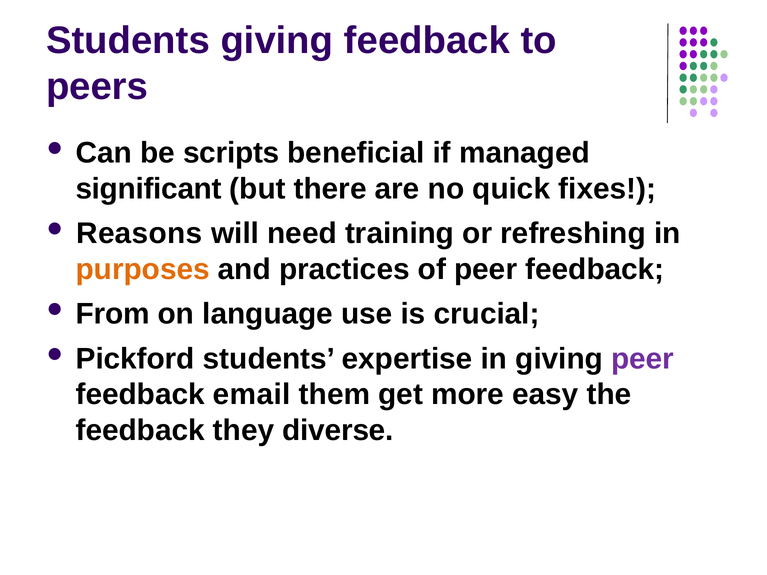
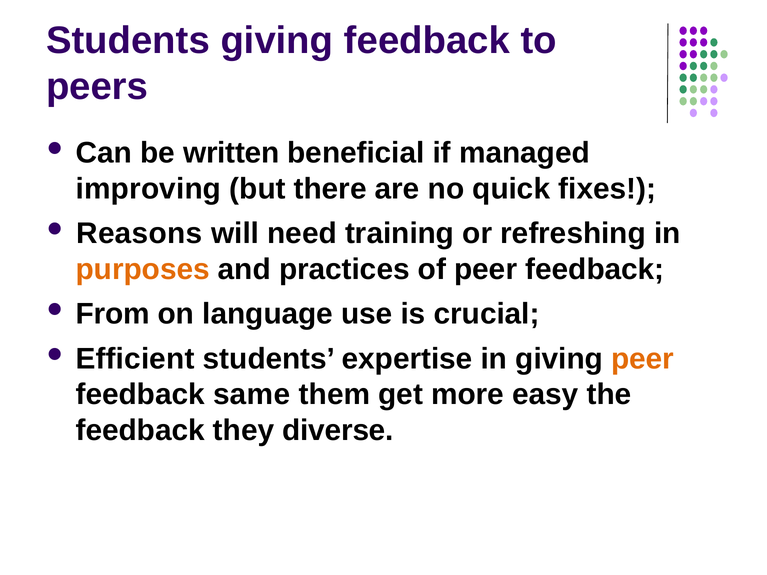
scripts: scripts -> written
significant: significant -> improving
Pickford: Pickford -> Efficient
peer at (643, 359) colour: purple -> orange
email: email -> same
